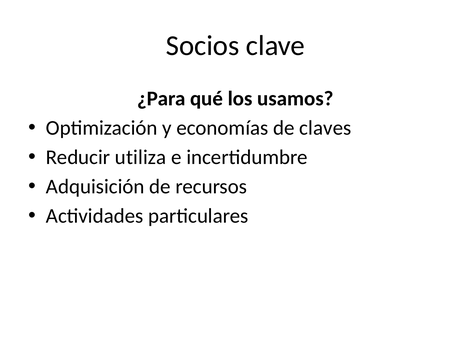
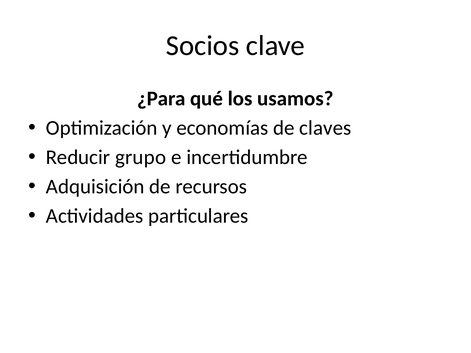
utiliza: utiliza -> grupo
